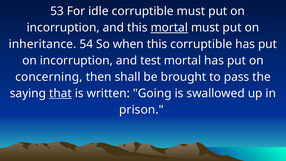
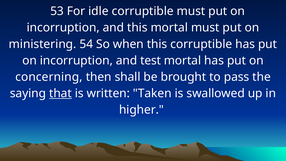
mortal at (169, 28) underline: present -> none
inheritance: inheritance -> ministering
Going: Going -> Taken
prison: prison -> higher
